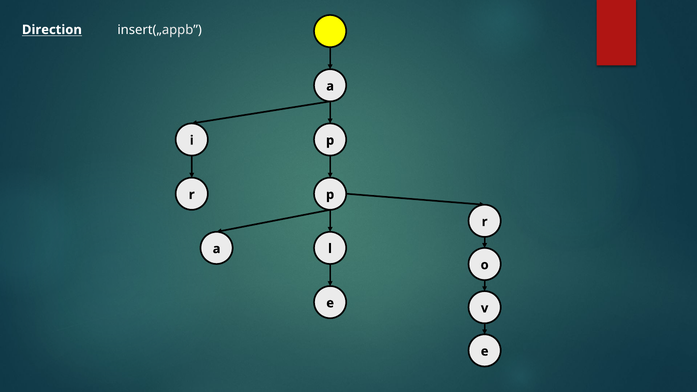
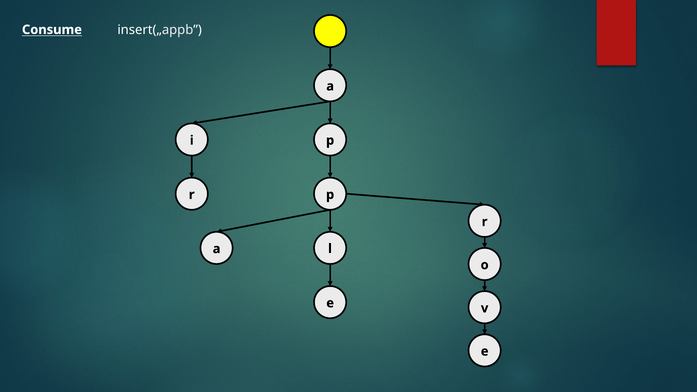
Direction: Direction -> Consume
